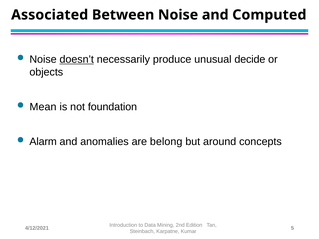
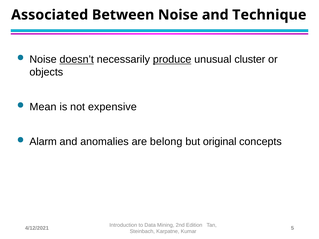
Computed: Computed -> Technique
produce underline: none -> present
decide: decide -> cluster
foundation: foundation -> expensive
around: around -> original
